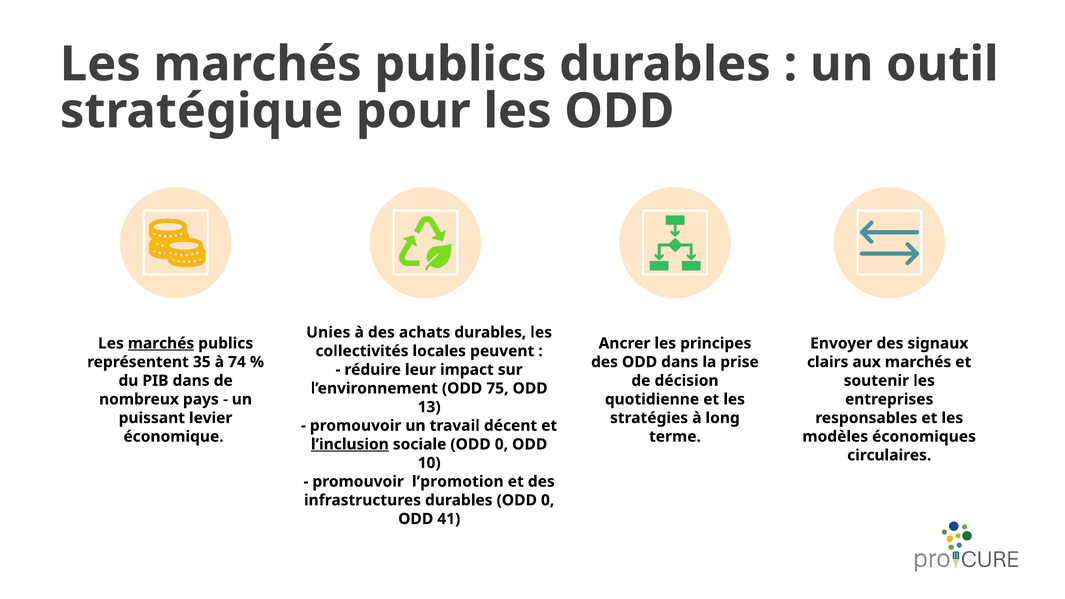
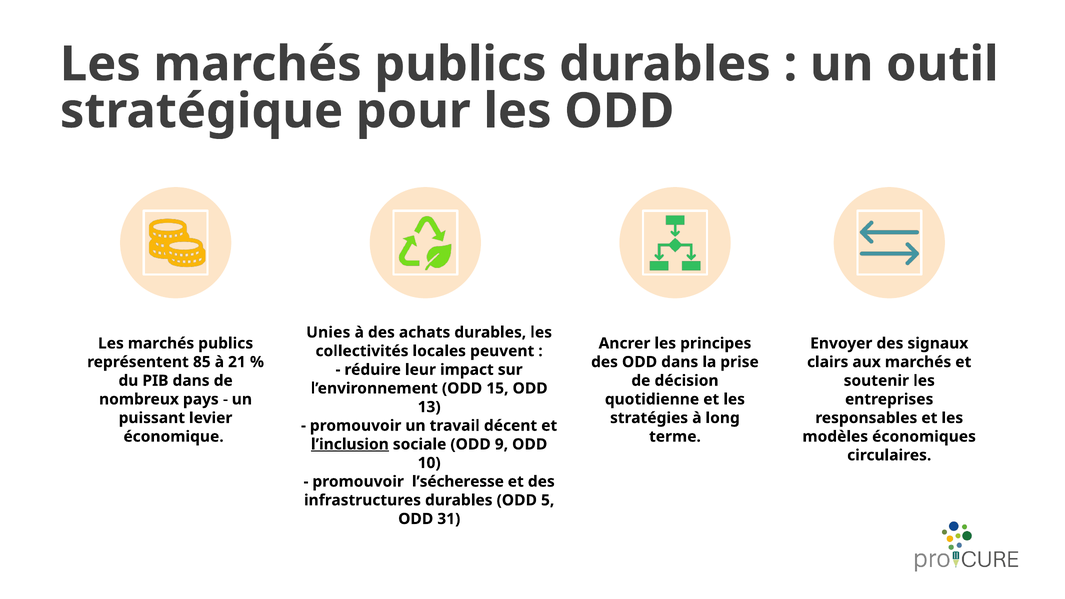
marchés at (161, 343) underline: present -> none
35: 35 -> 85
74: 74 -> 21
75: 75 -> 15
sociale ODD 0: 0 -> 9
l’promotion: l’promotion -> l’sécheresse
durables ODD 0: 0 -> 5
41: 41 -> 31
